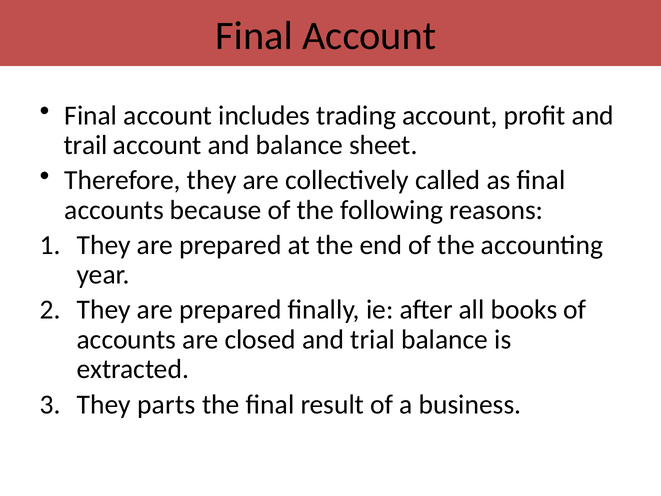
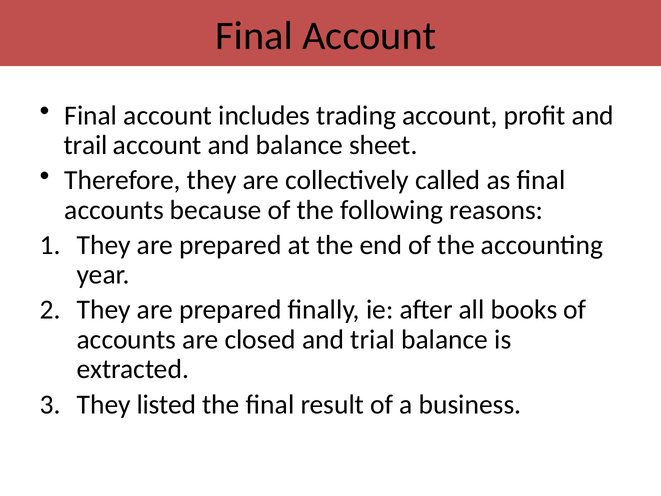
parts: parts -> listed
